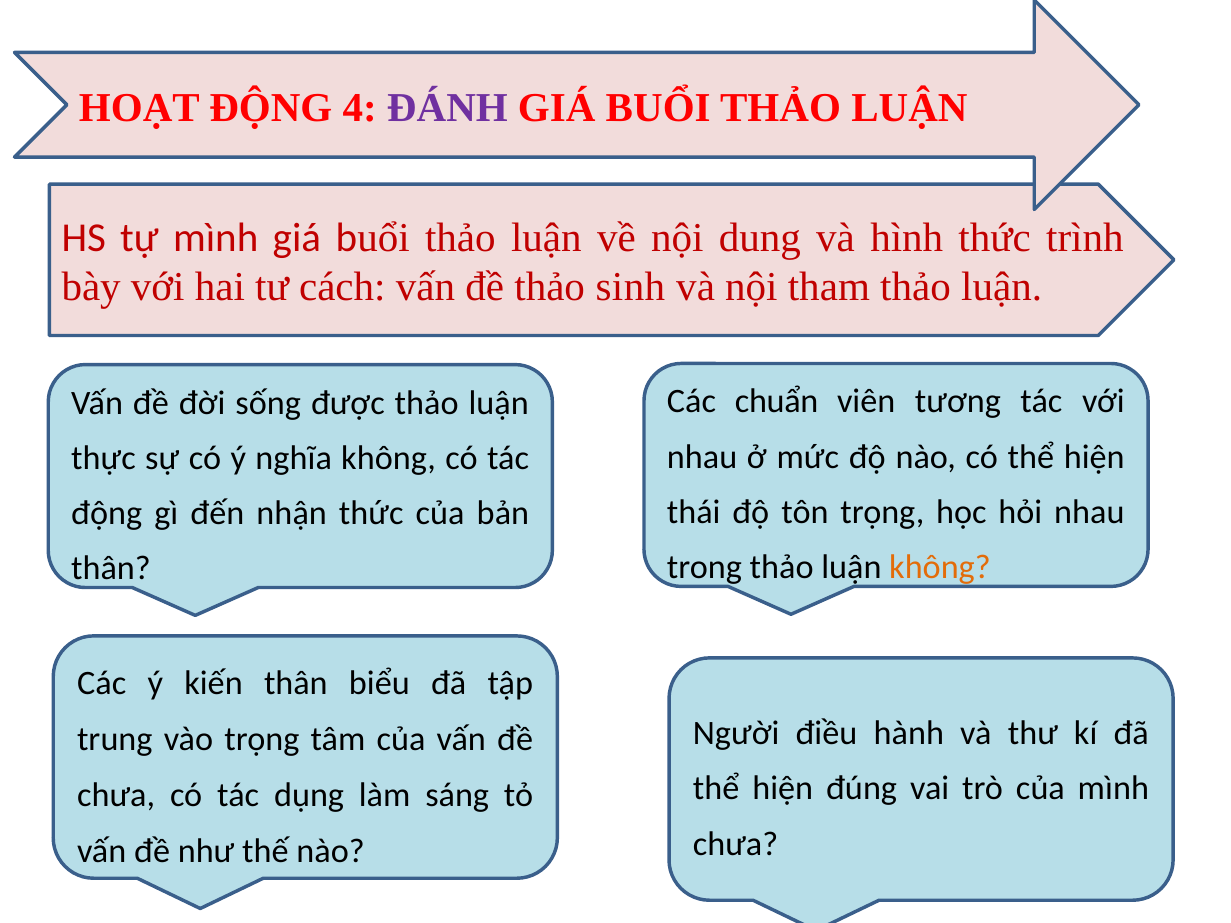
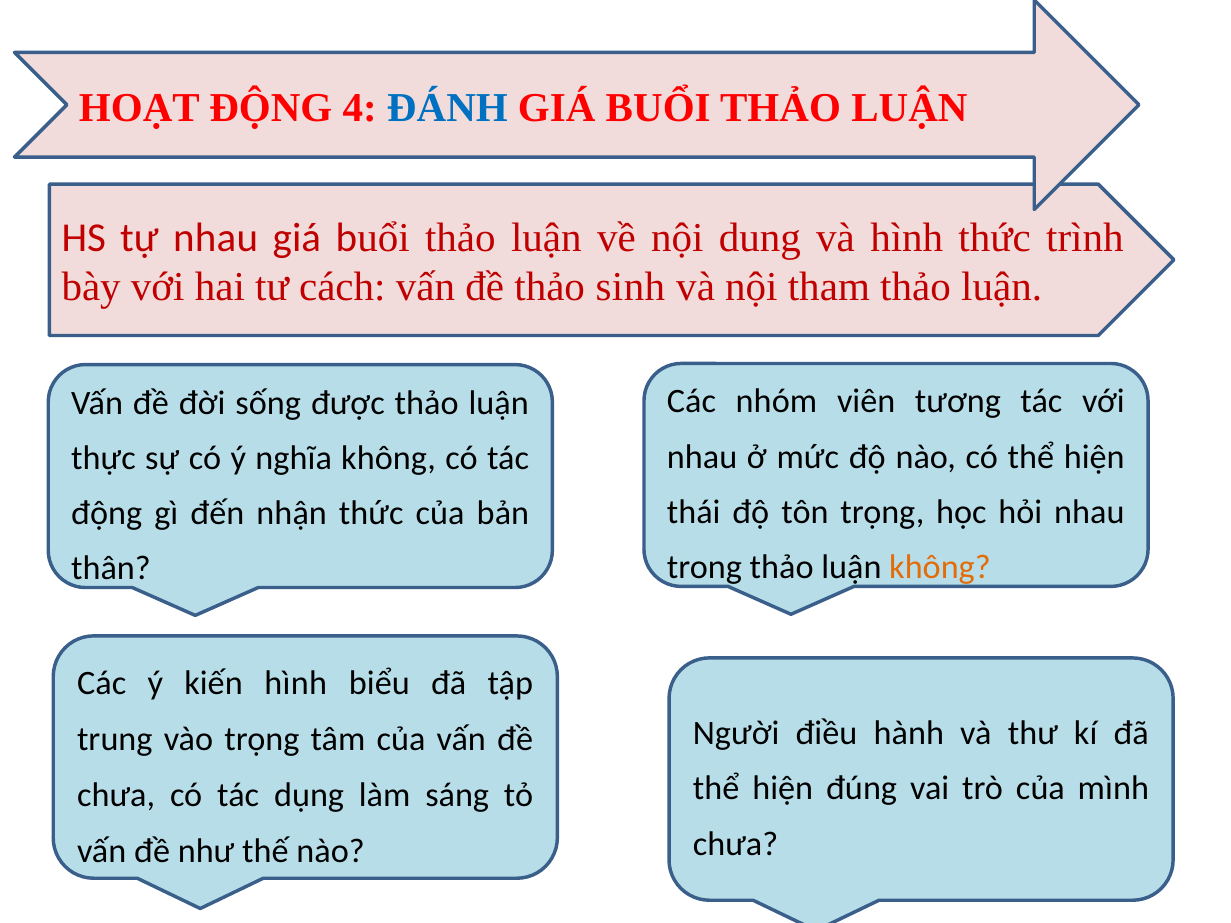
ĐÁNH colour: purple -> blue
tự mình: mình -> nhau
chuẩn: chuẩn -> nhóm
kiến thân: thân -> hình
